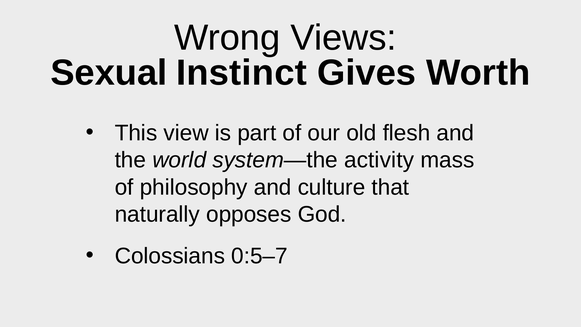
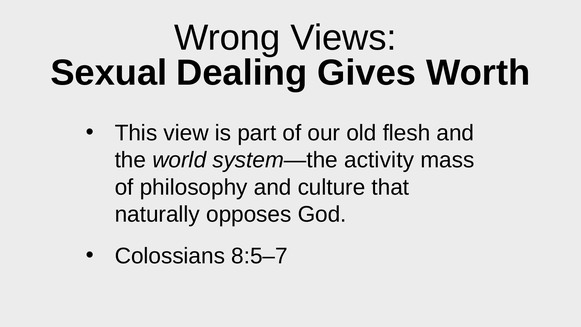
Instinct: Instinct -> Dealing
0:5–7: 0:5–7 -> 8:5–7
